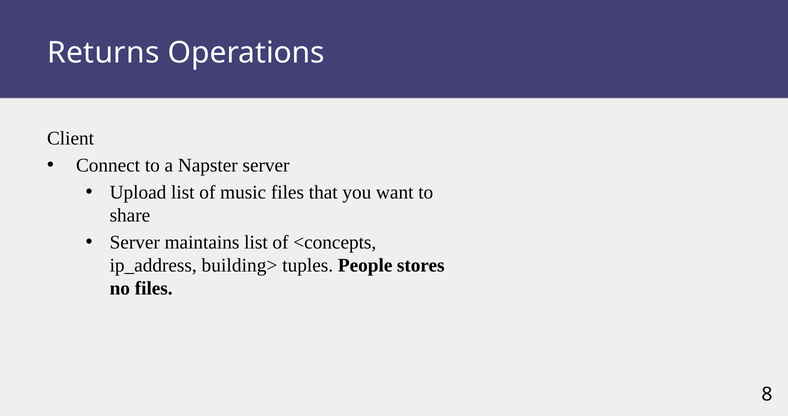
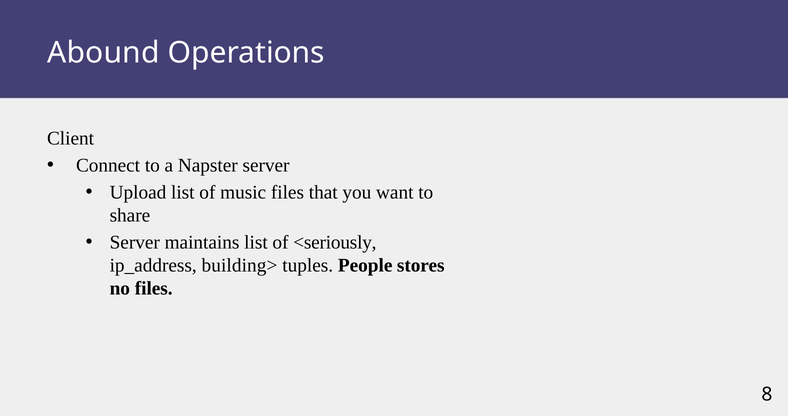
Returns: Returns -> Abound
<concepts: <concepts -> <seriously
